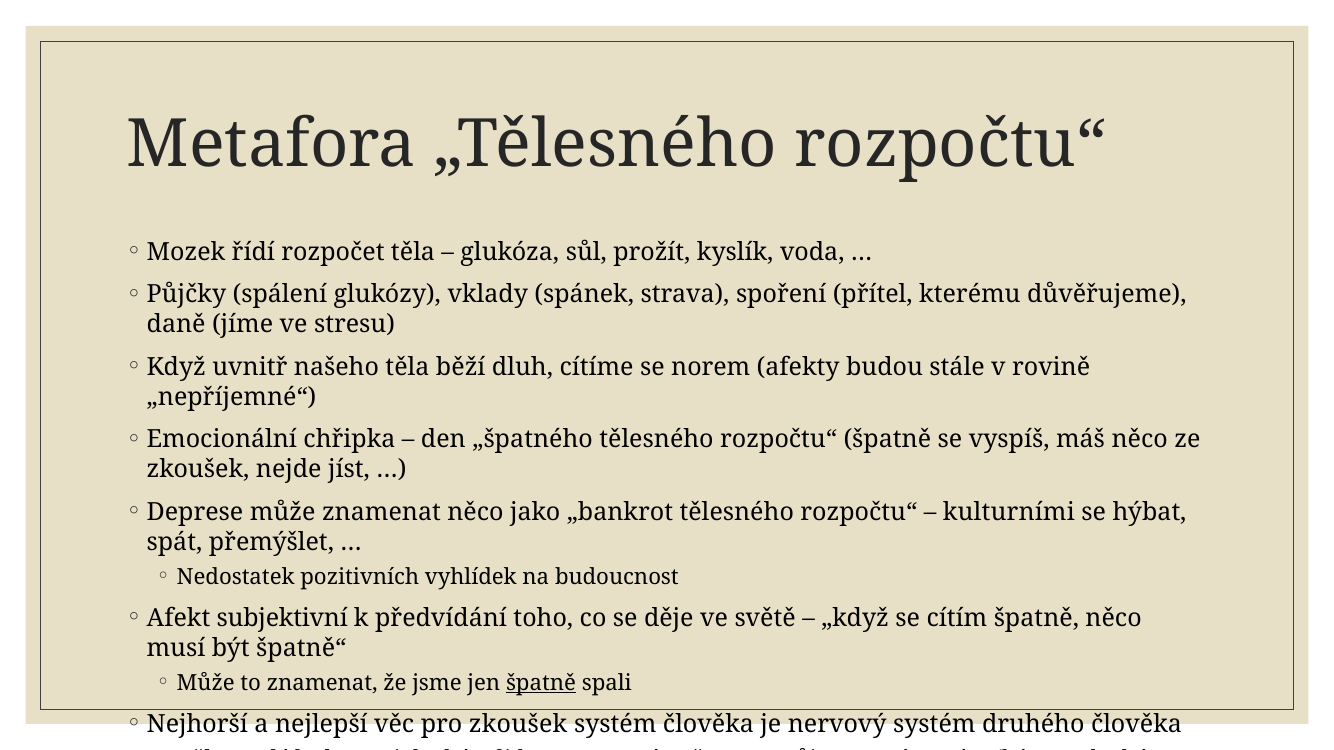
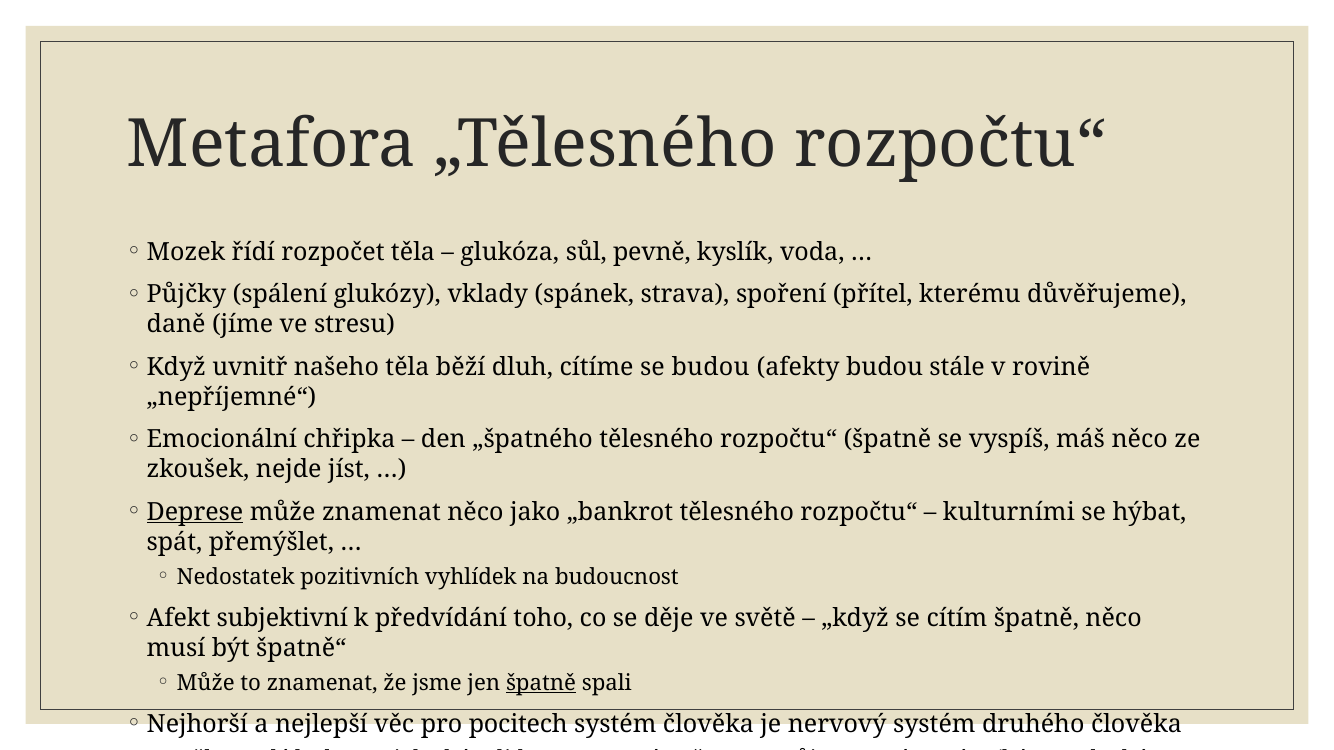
prožít: prožít -> pevně
se norem: norem -> budou
Deprese underline: none -> present
pro zkoušek: zkoušek -> pocitech
